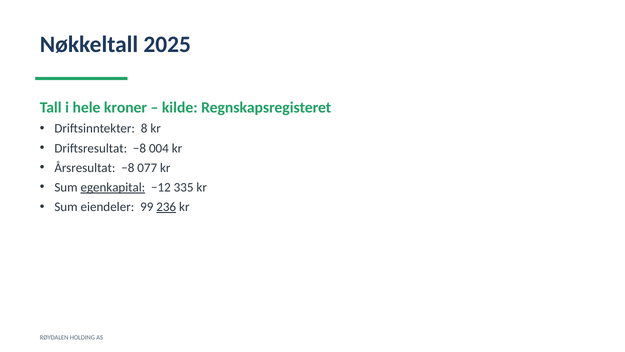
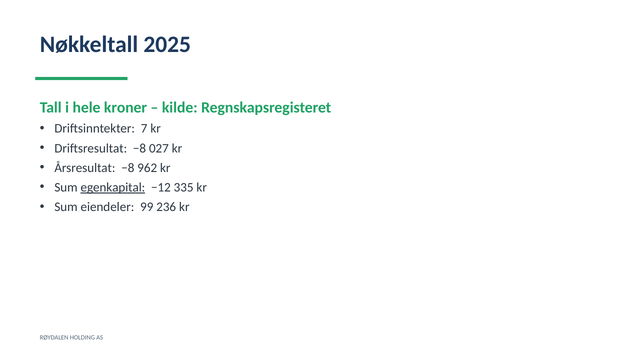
8: 8 -> 7
004: 004 -> 027
077: 077 -> 962
236 underline: present -> none
